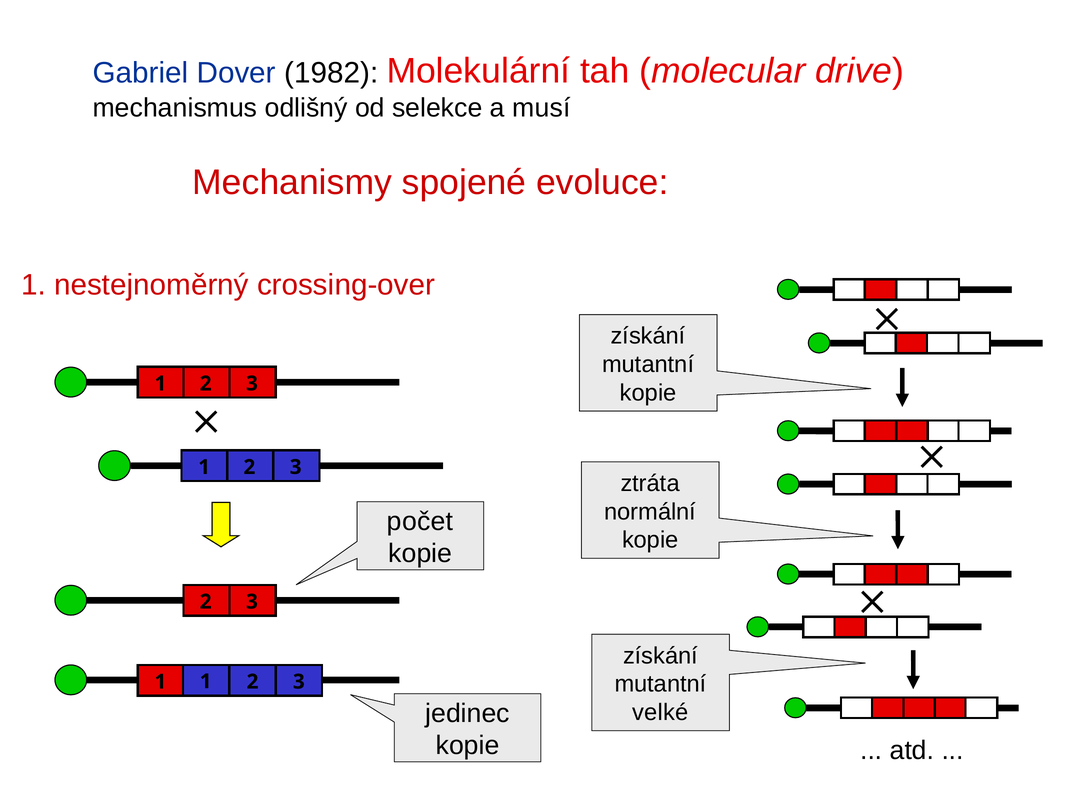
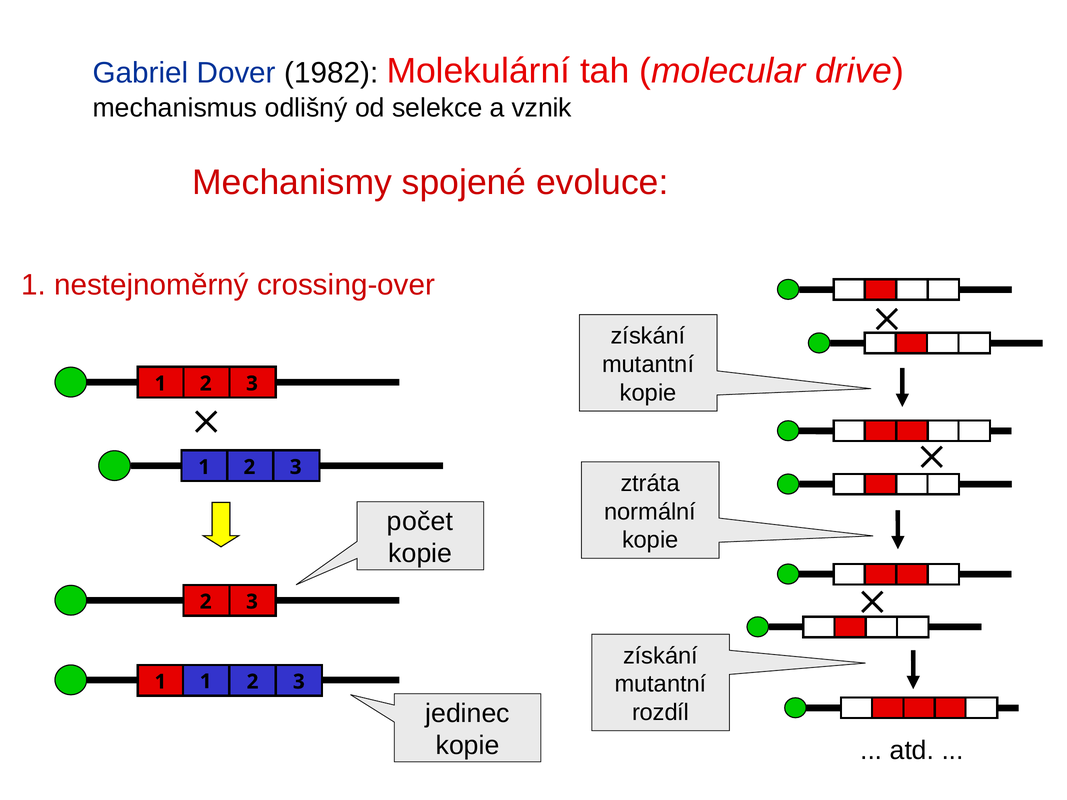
musí: musí -> vznik
velké: velké -> rozdíl
